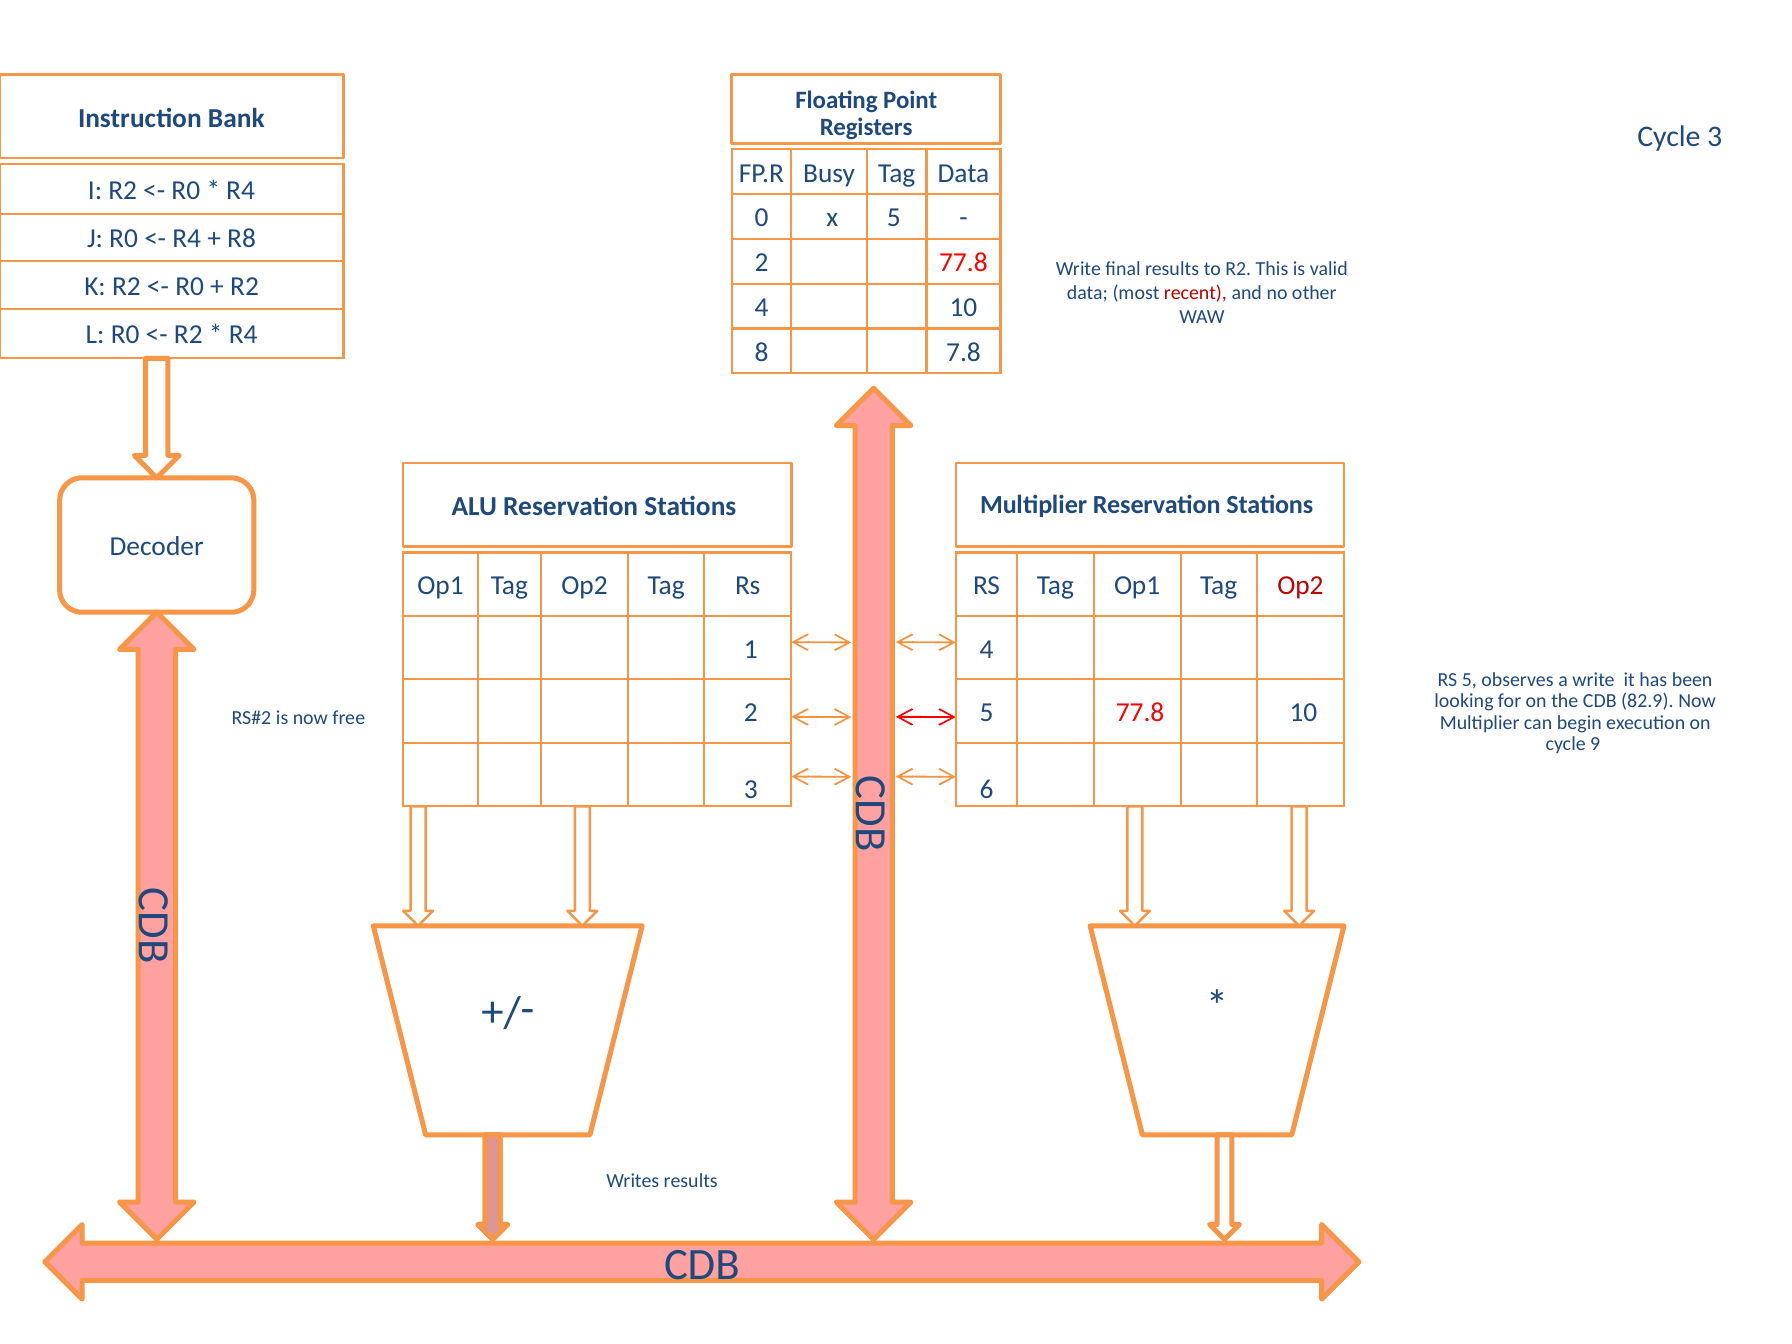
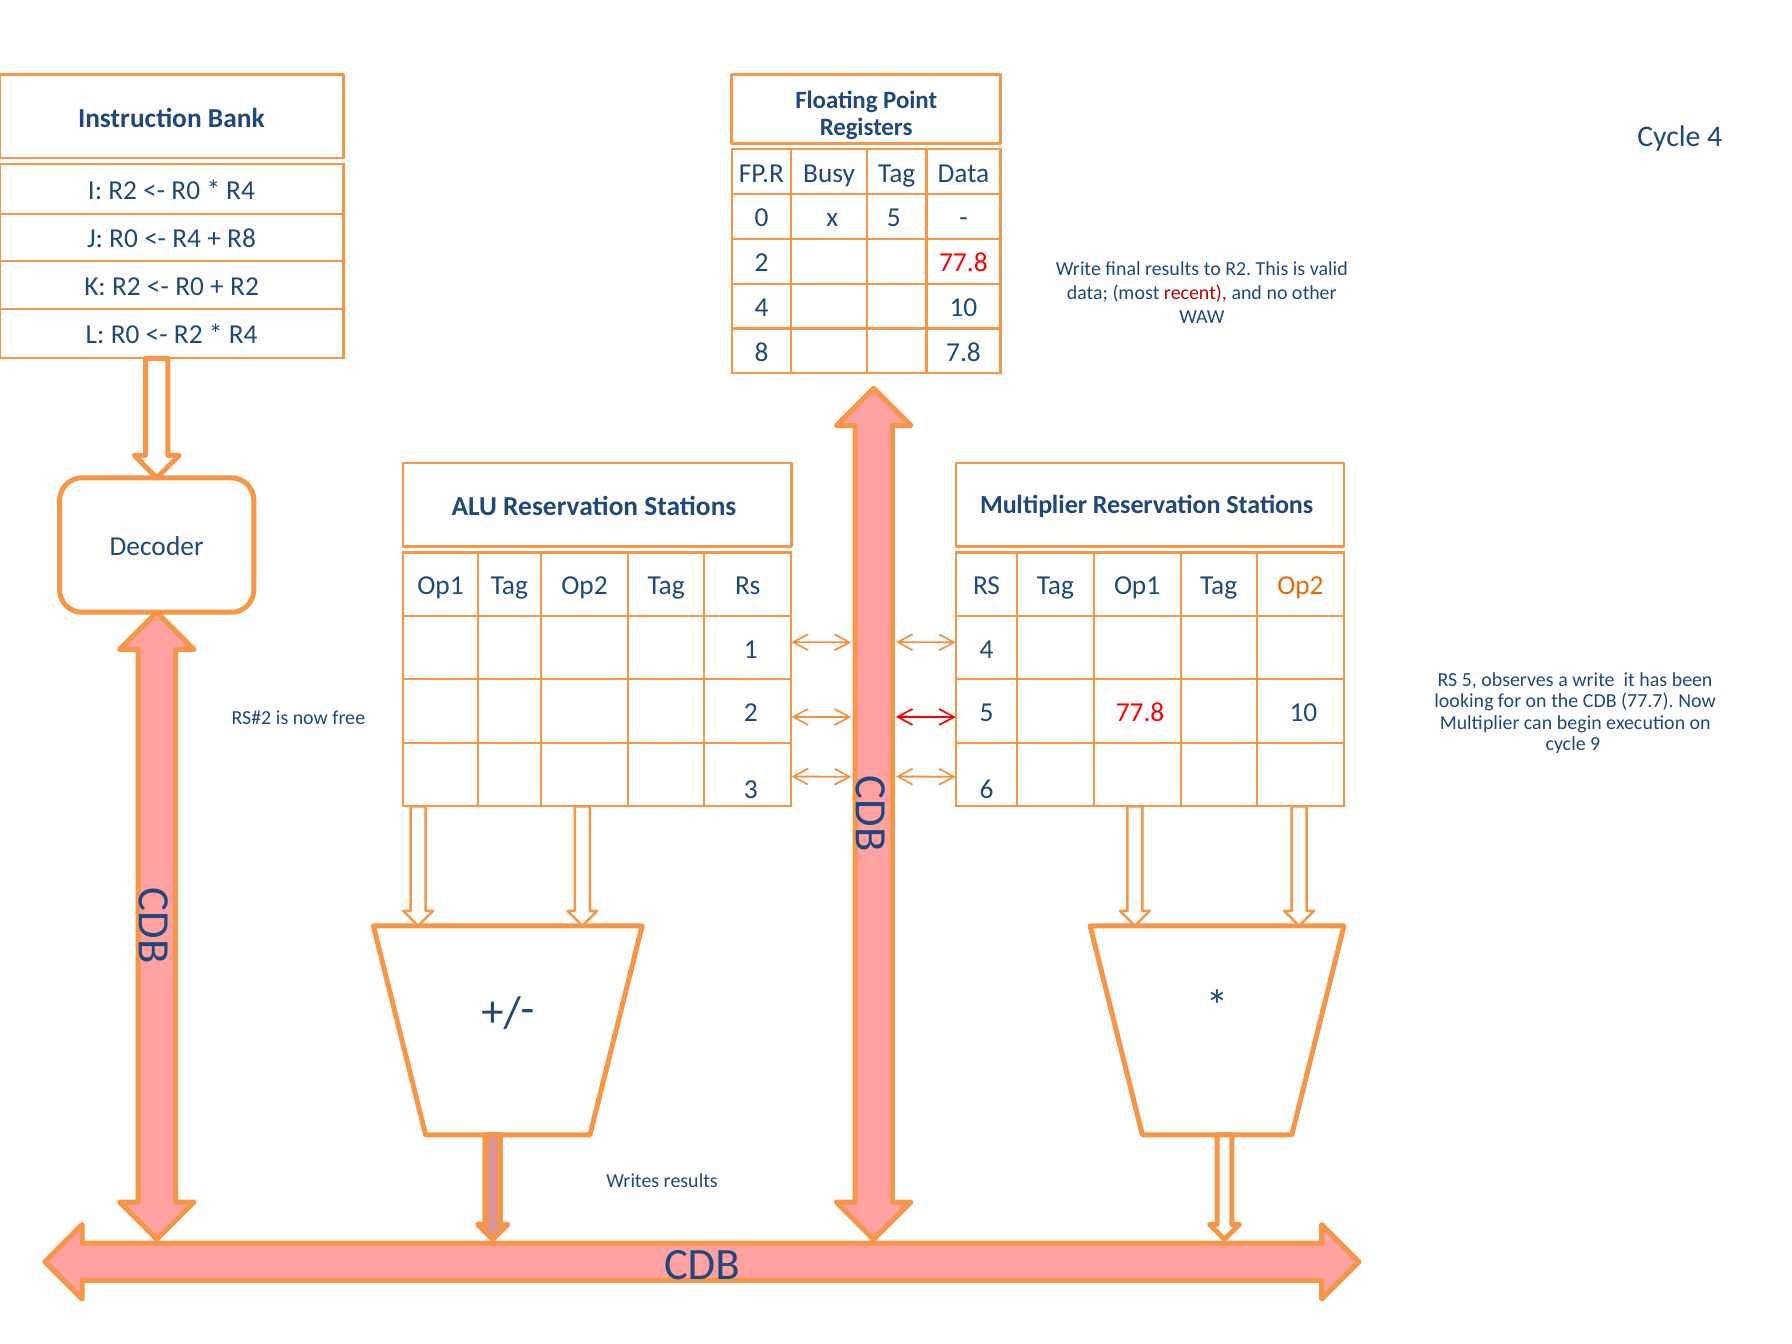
Cycle 3: 3 -> 4
Op2 at (1300, 586) colour: red -> orange
82.9: 82.9 -> 77.7
